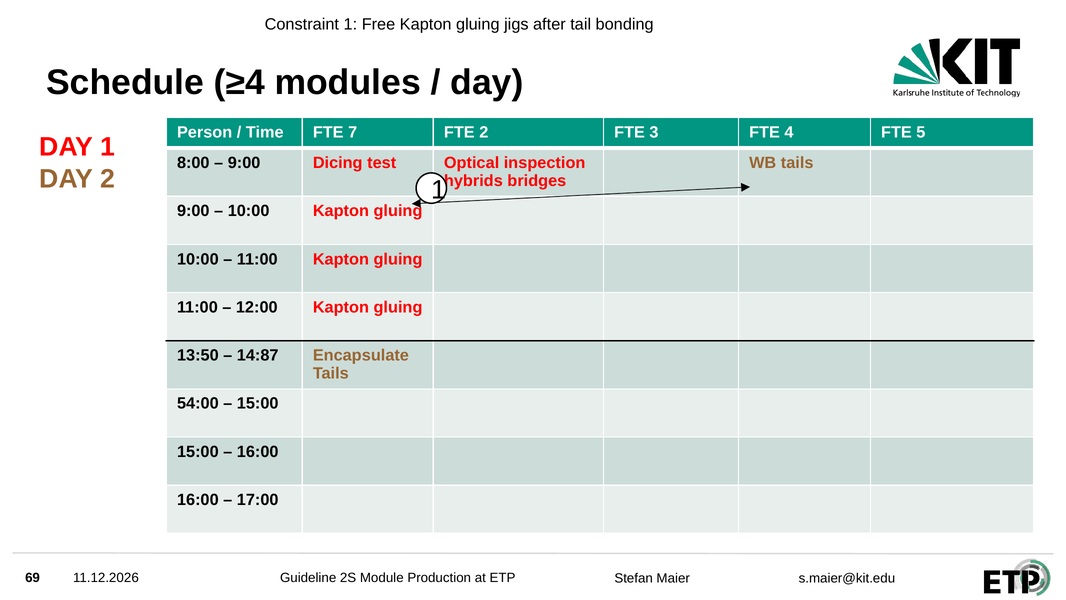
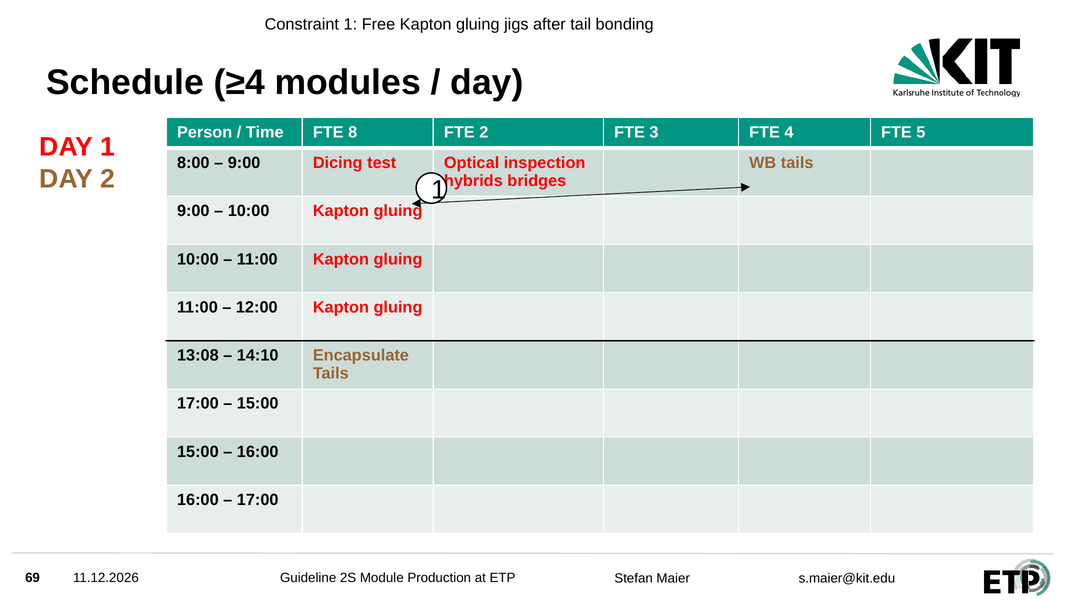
7: 7 -> 8
13:50: 13:50 -> 13:08
14:87: 14:87 -> 14:10
54:00 at (198, 403): 54:00 -> 17:00
